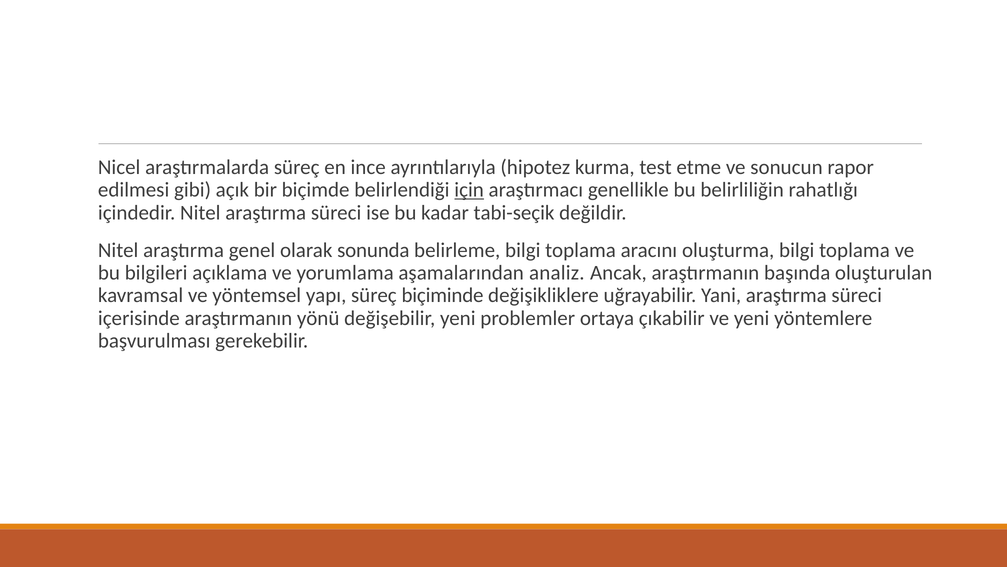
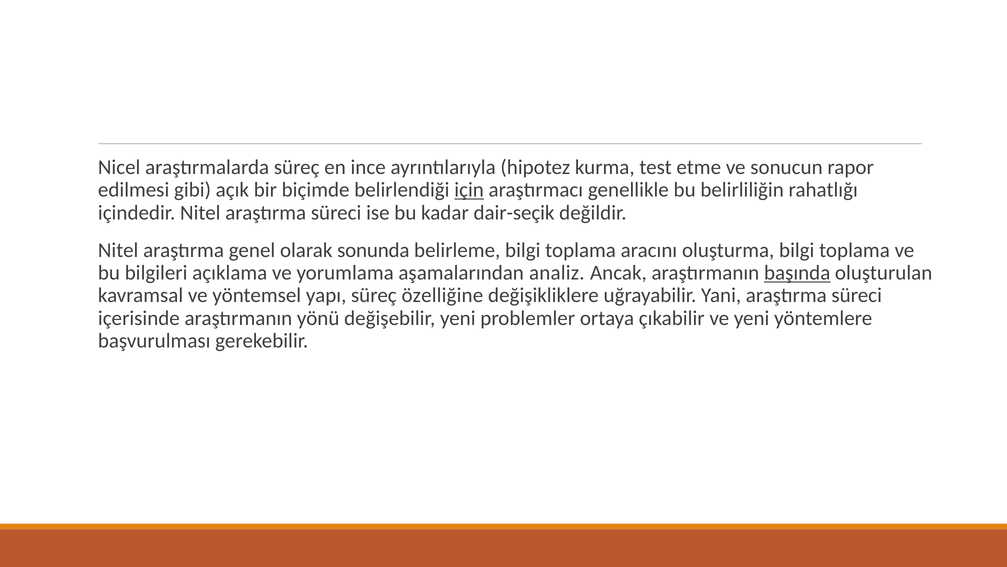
tabi-seçik: tabi-seçik -> dair-seçik
başında underline: none -> present
biçiminde: biçiminde -> özelliğine
